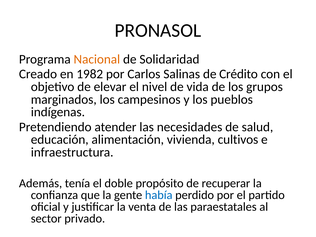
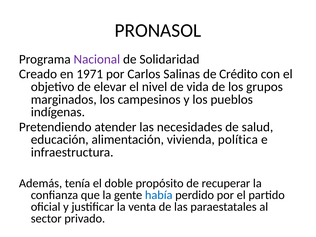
Nacional colour: orange -> purple
1982: 1982 -> 1971
cultivos: cultivos -> política
